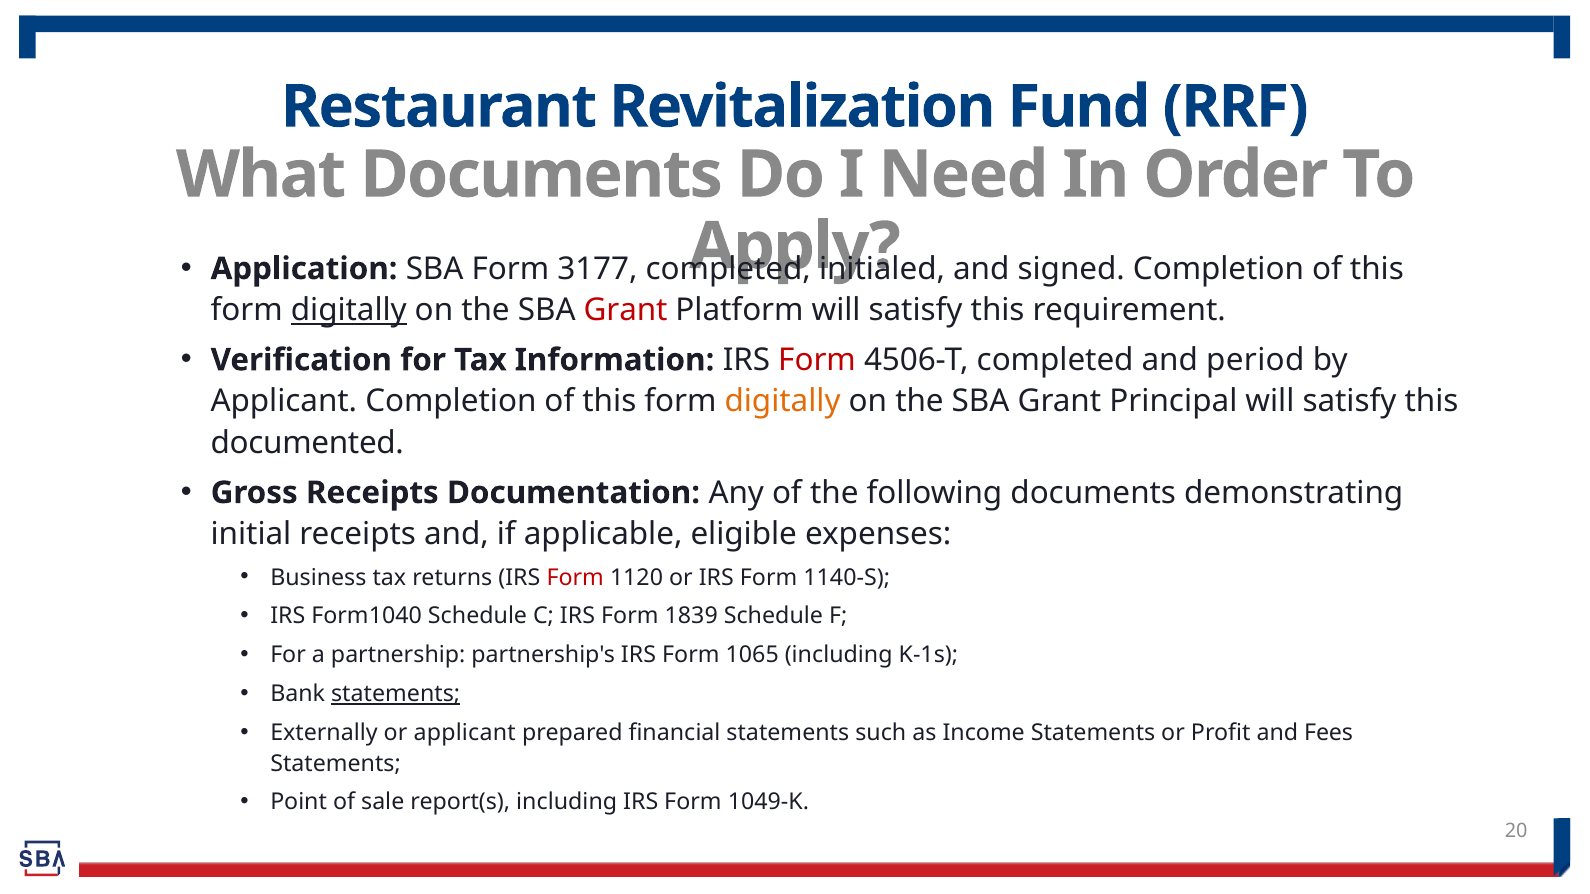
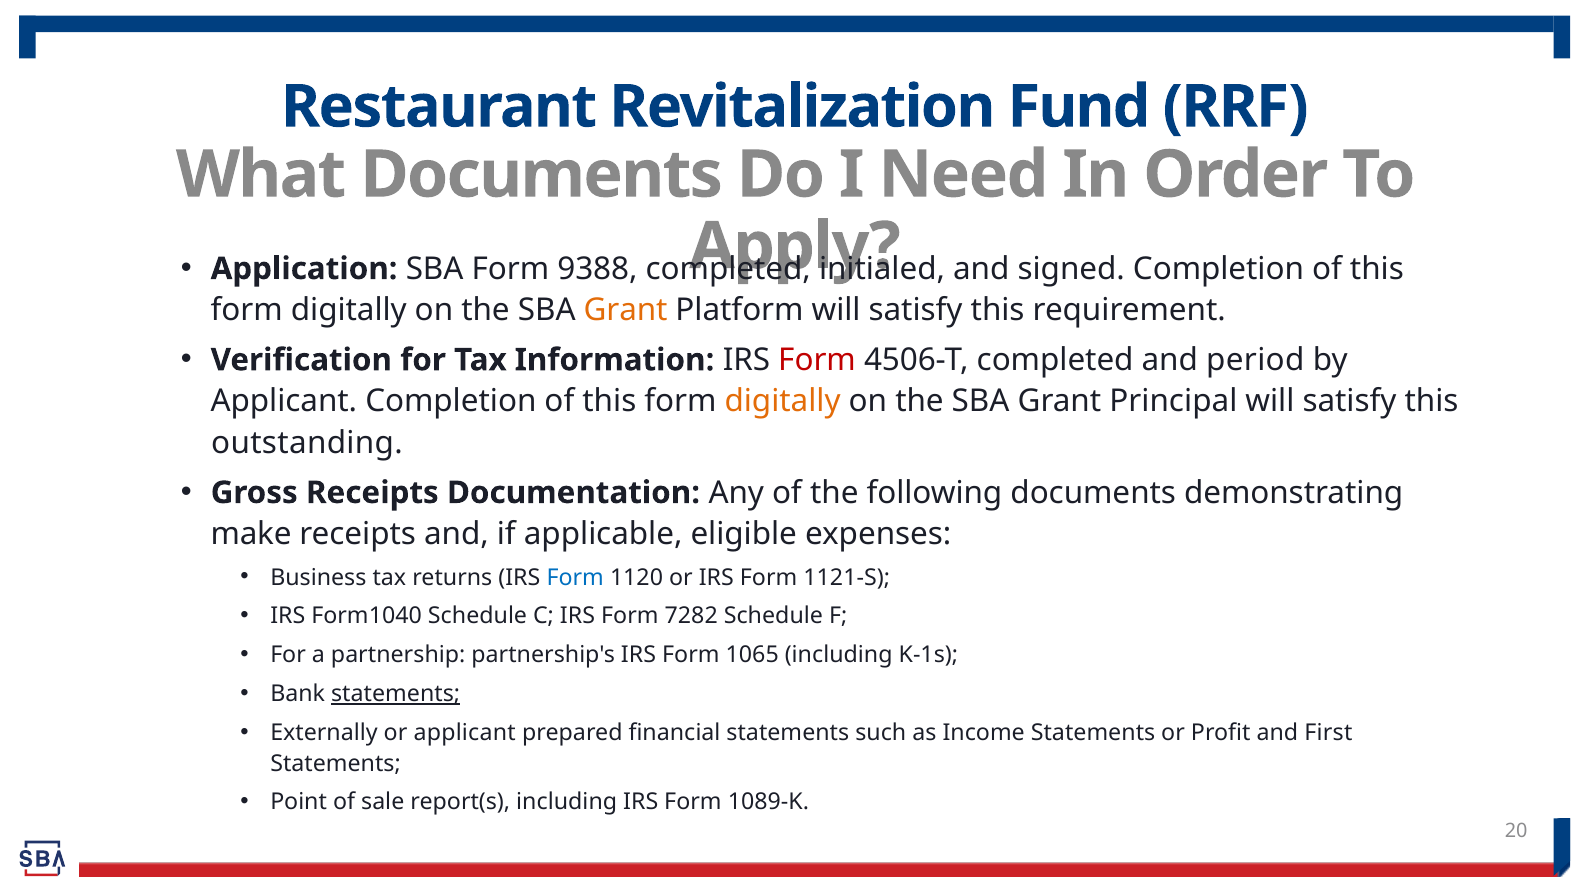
3177: 3177 -> 9388
digitally at (349, 310) underline: present -> none
Grant at (626, 310) colour: red -> orange
documented: documented -> outstanding
initial: initial -> make
Form at (575, 578) colour: red -> blue
1140-S: 1140-S -> 1121-S
1839: 1839 -> 7282
Fees: Fees -> First
1049-K: 1049-K -> 1089-K
